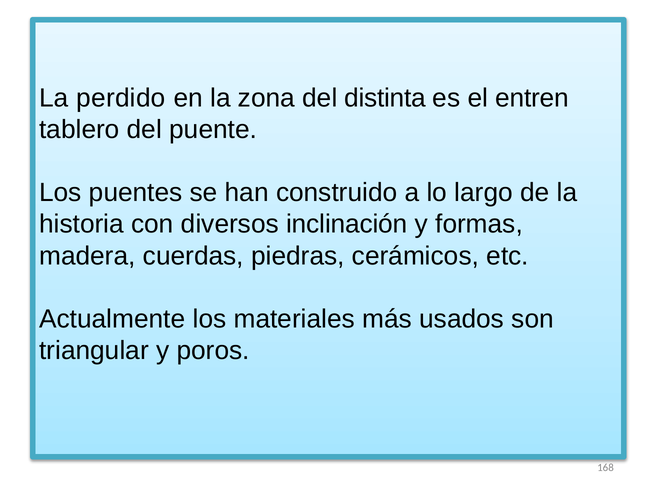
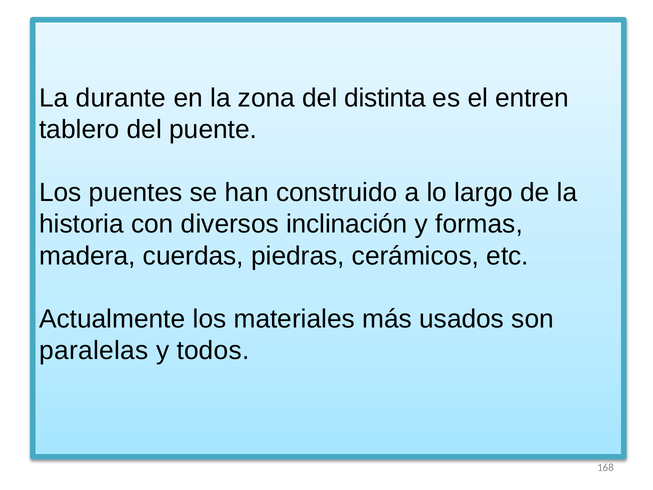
perdido: perdido -> durante
triangular: triangular -> paralelas
poros: poros -> todos
